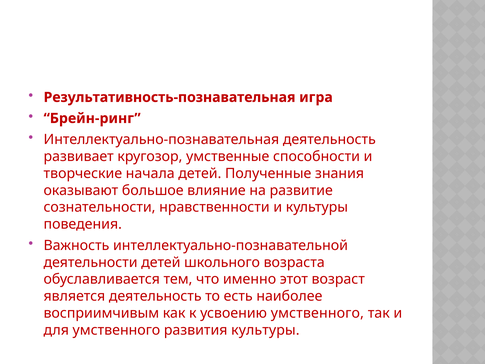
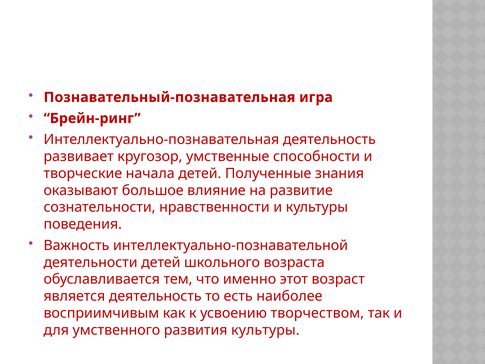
Результативность-познавательная: Результативность-познавательная -> Познавательный-познавательная
усвоению умственного: умственного -> творчеством
